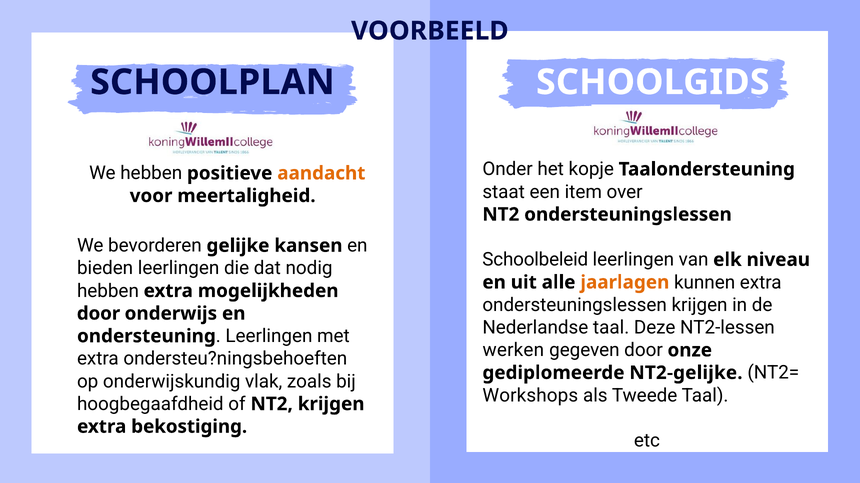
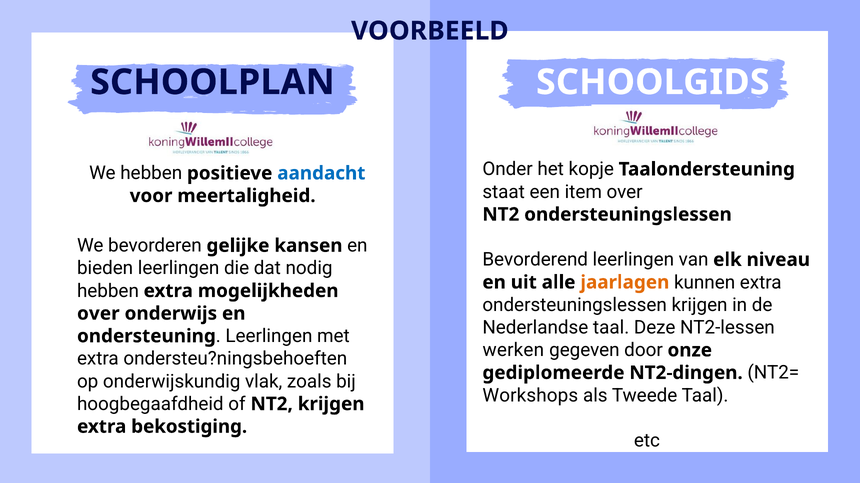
aandacht colour: orange -> blue
Schoolbeleid: Schoolbeleid -> Bevorderend
door at (98, 314): door -> over
NT2-gelijke: NT2-gelijke -> NT2-dingen
